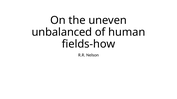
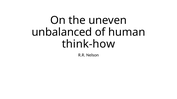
fields-how: fields-how -> think-how
